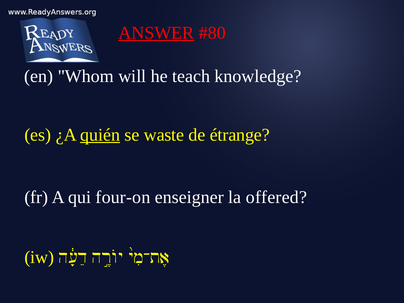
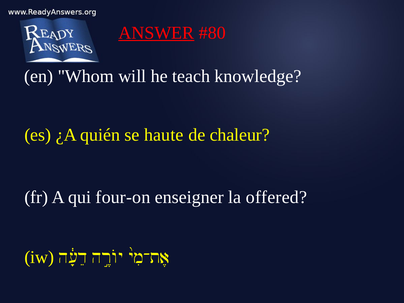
quién underline: present -> none
waste: waste -> haute
étrange: étrange -> chaleur
